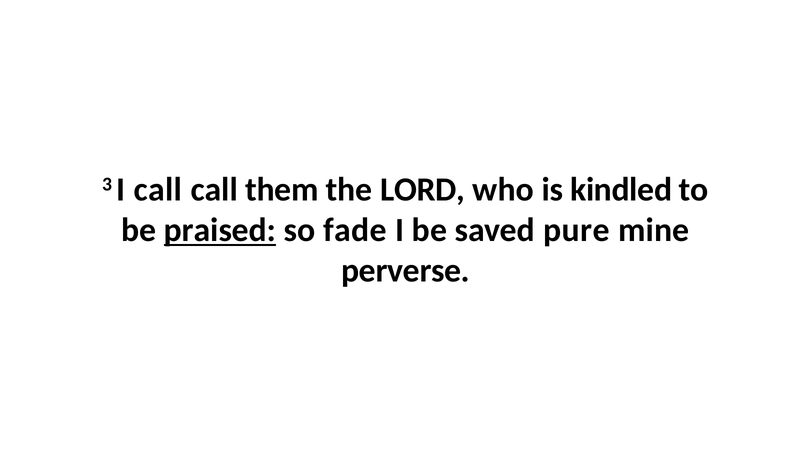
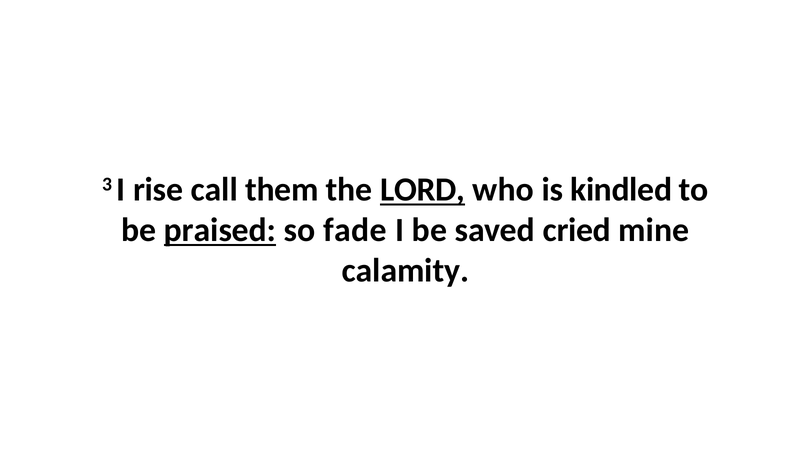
I call: call -> rise
LORD underline: none -> present
pure: pure -> cried
perverse: perverse -> calamity
